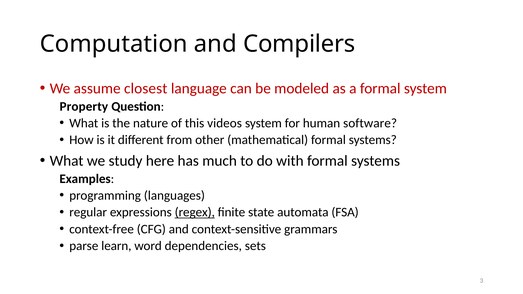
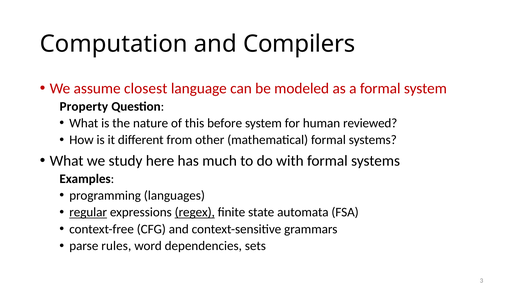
videos: videos -> before
software: software -> reviewed
regular underline: none -> present
learn: learn -> rules
